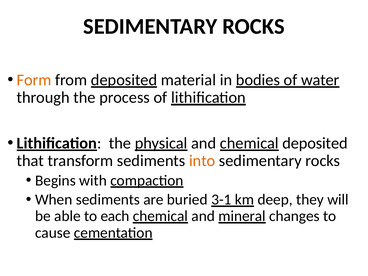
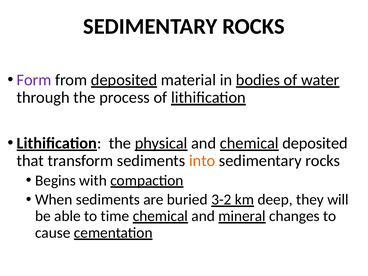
Form colour: orange -> purple
3-1: 3-1 -> 3-2
each: each -> time
